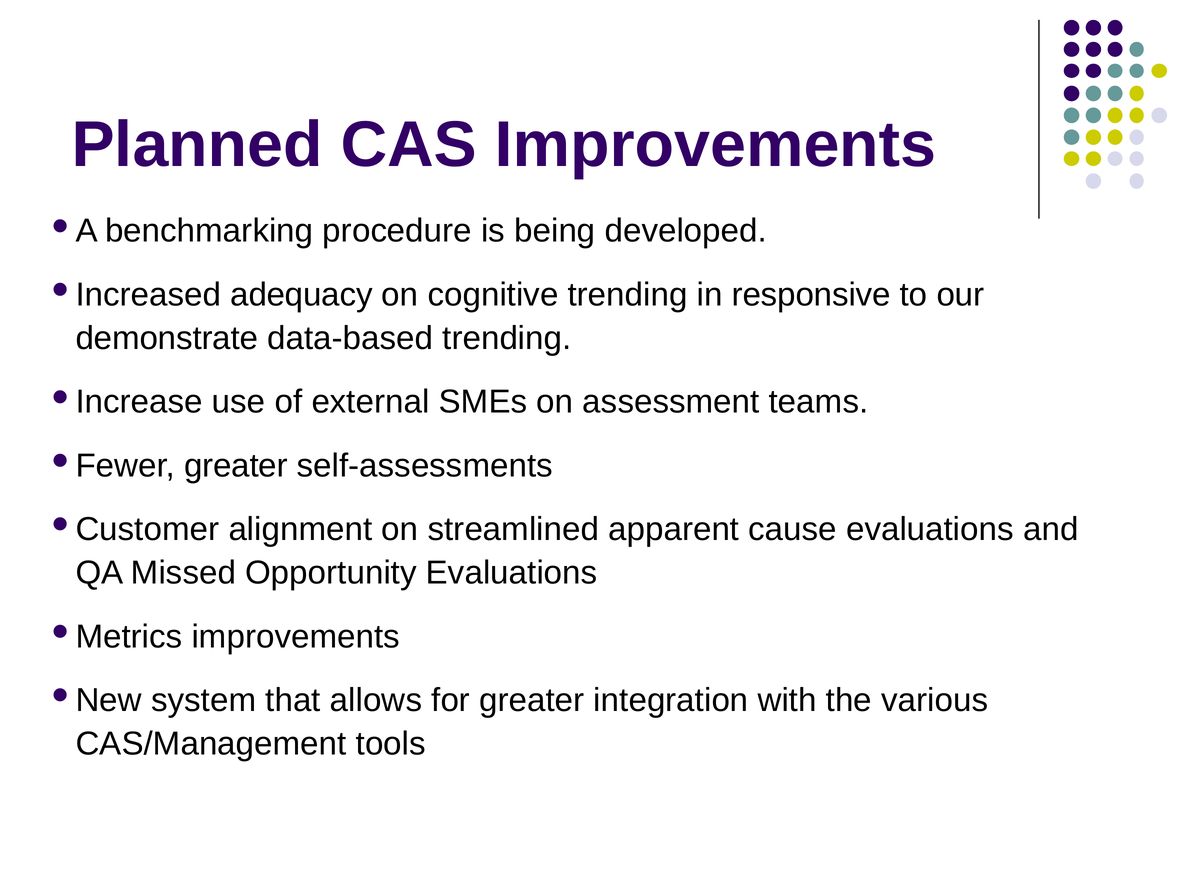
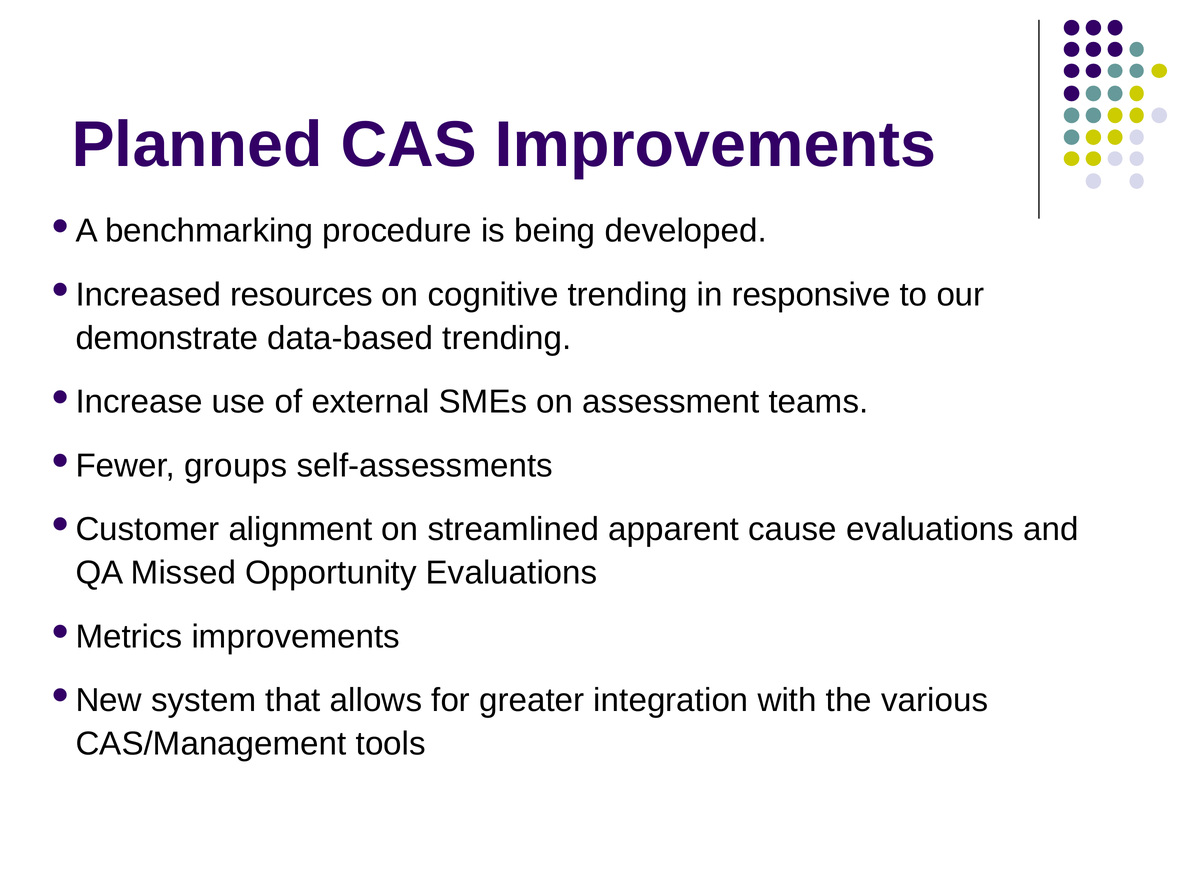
adequacy: adequacy -> resources
greater at (236, 465): greater -> groups
